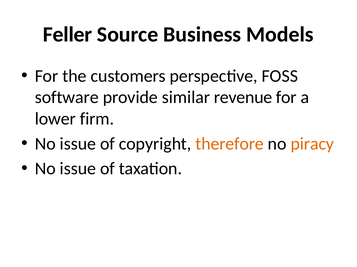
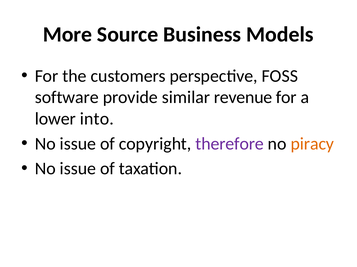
Feller: Feller -> More
firm: firm -> into
therefore colour: orange -> purple
